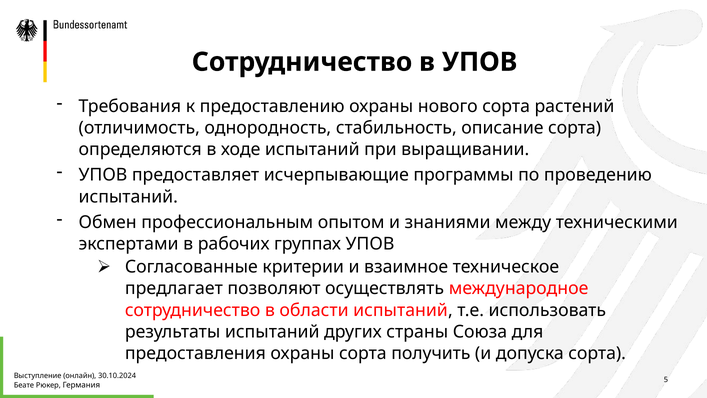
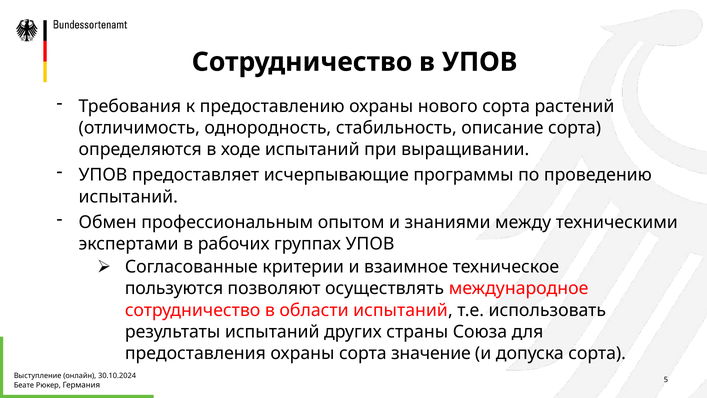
предлагает: предлагает -> пользуются
получить: получить -> значение
